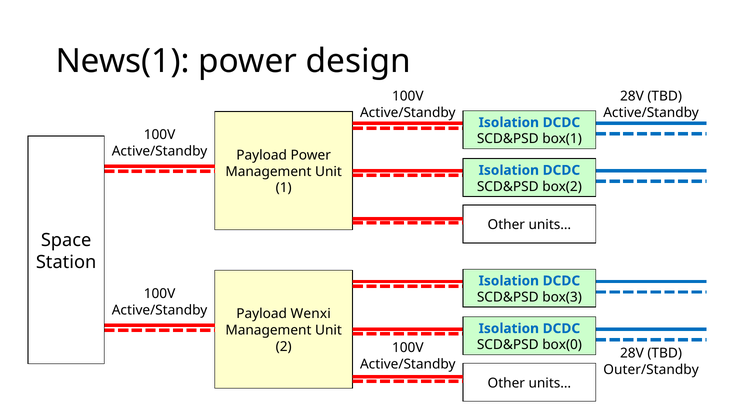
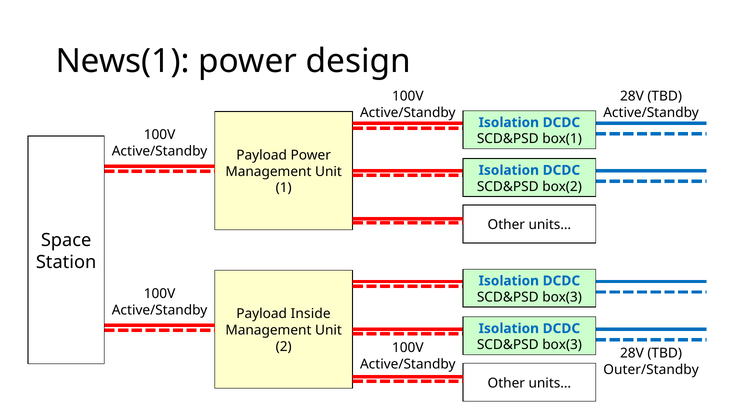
Wenxi: Wenxi -> Inside
box(0 at (562, 345): box(0 -> box(3
